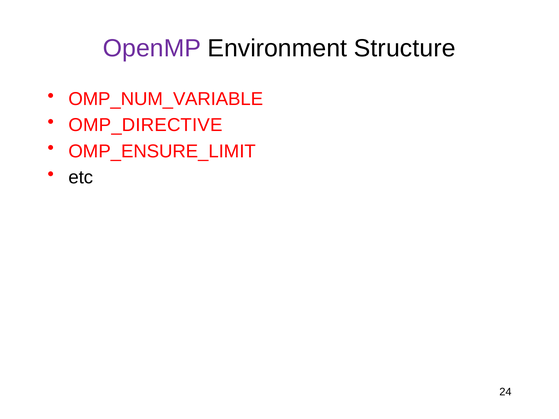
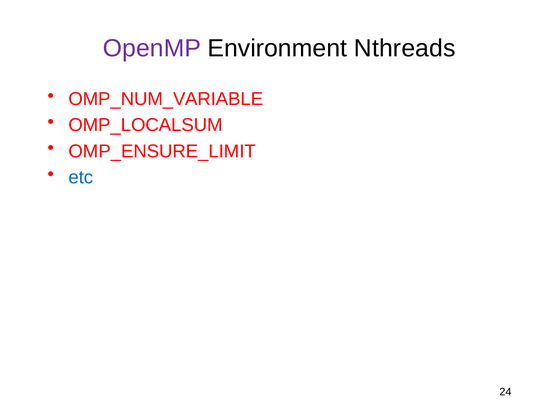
Structure: Structure -> Nthreads
OMP_DIRECTIVE: OMP_DIRECTIVE -> OMP_LOCALSUM
etc colour: black -> blue
